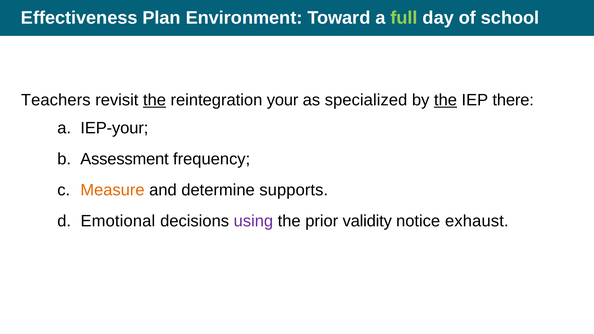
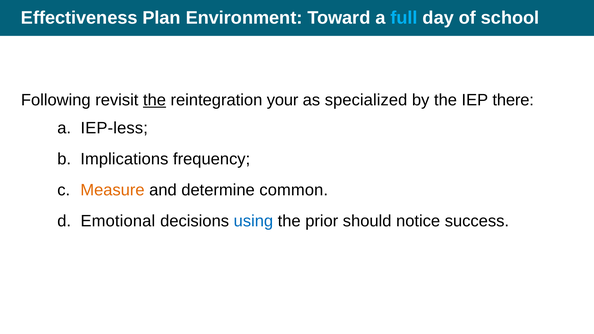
full colour: light green -> light blue
Teachers: Teachers -> Following
the at (445, 100) underline: present -> none
IEP-your: IEP-your -> IEP-less
Assessment: Assessment -> Implications
supports: supports -> common
using colour: purple -> blue
validity: validity -> should
exhaust: exhaust -> success
